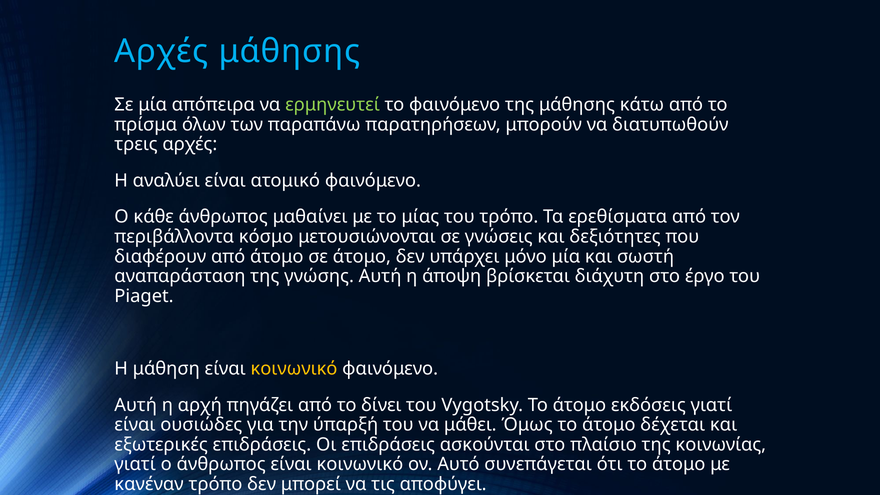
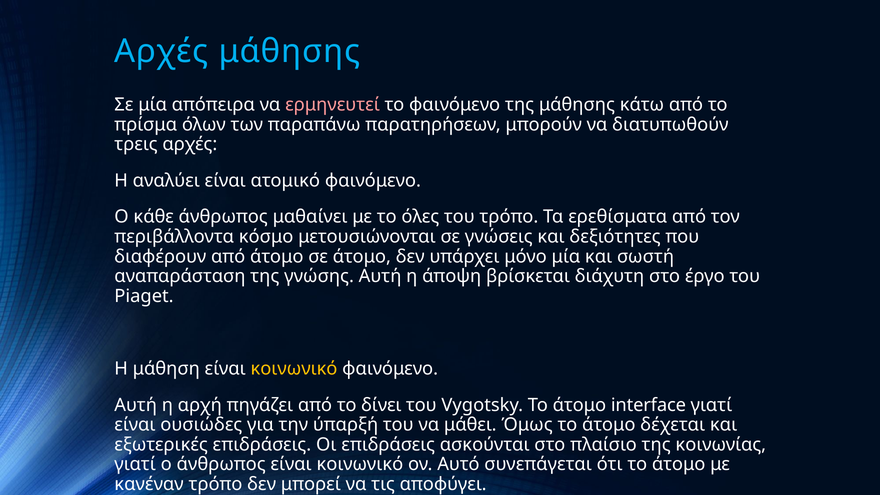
ερμηνευτεί colour: light green -> pink
μίας: μίας -> όλες
εκδόσεις: εκδόσεις -> interface
